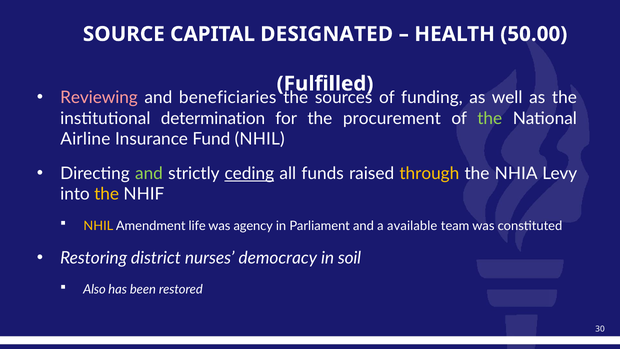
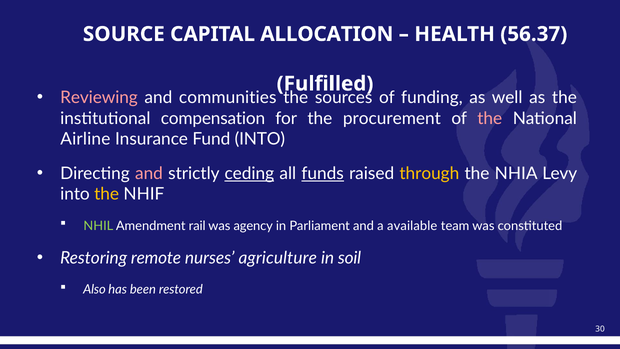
DESIGNATED: DESIGNATED -> ALLOCATION
50.00: 50.00 -> 56.37
beneficiaries: beneficiaries -> communities
determination: determination -> compensation
the at (490, 118) colour: light green -> pink
Fund NHIL: NHIL -> INTO
and at (149, 173) colour: light green -> pink
funds underline: none -> present
NHIL at (98, 226) colour: yellow -> light green
life: life -> rail
district: district -> remote
democracy: democracy -> agriculture
